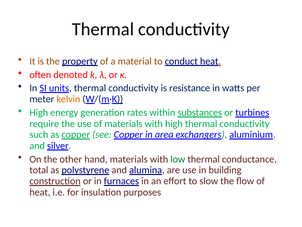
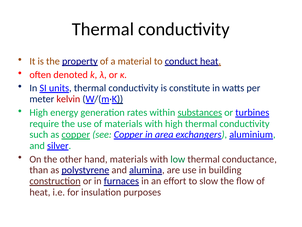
resistance: resistance -> constitute
kelvin colour: orange -> red
total: total -> than
